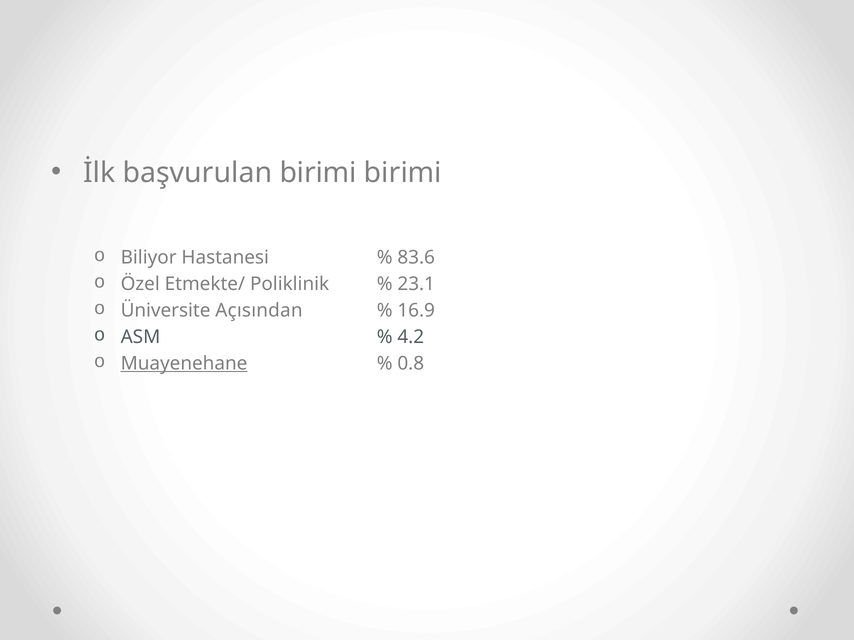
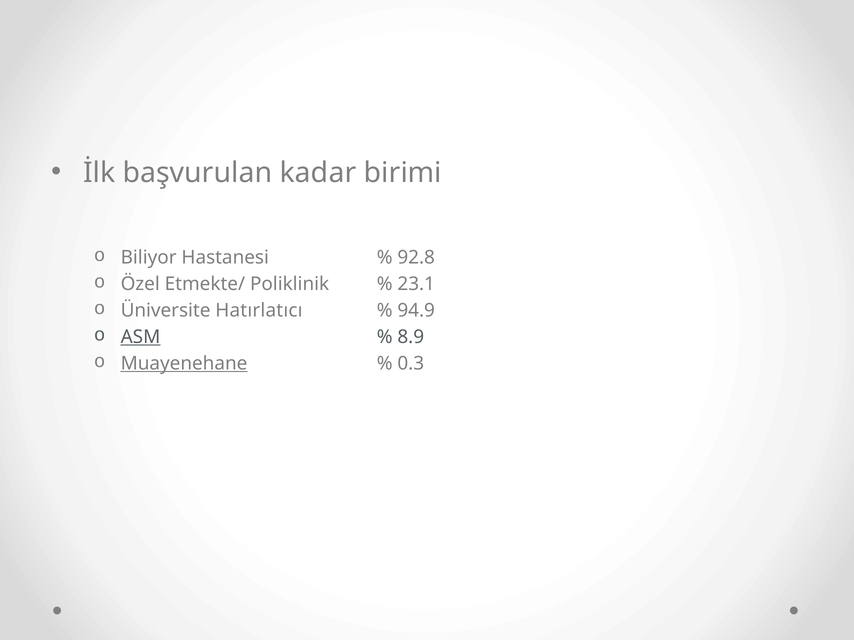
başvurulan birimi: birimi -> kadar
83.6: 83.6 -> 92.8
Açısından: Açısından -> Hatırlatıcı
16.9: 16.9 -> 94.9
ASM underline: none -> present
4.2: 4.2 -> 8.9
0.8: 0.8 -> 0.3
